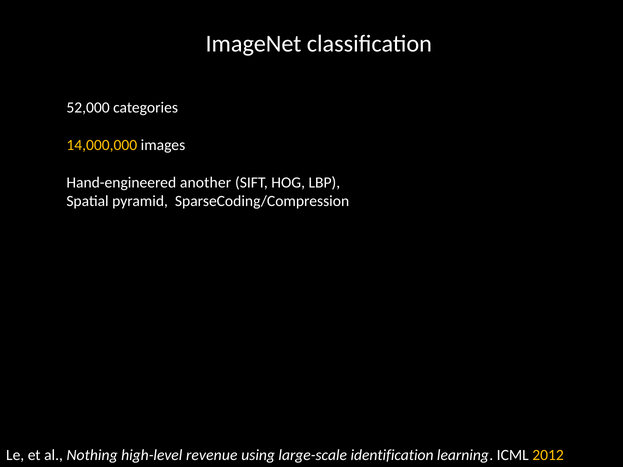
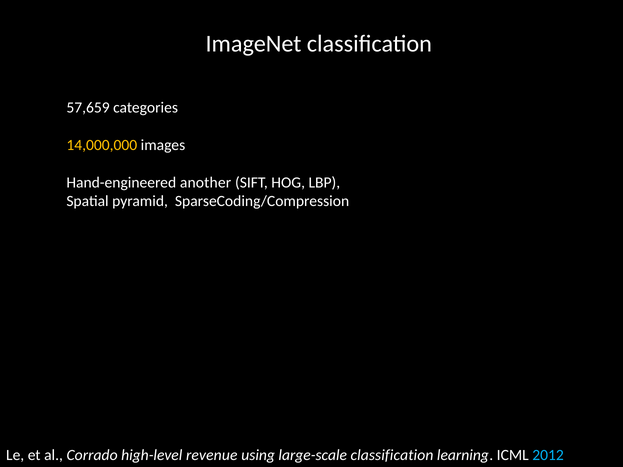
52,000: 52,000 -> 57,659
Nothing: Nothing -> Corrado
large-scale identification: identification -> classification
2012 colour: yellow -> light blue
